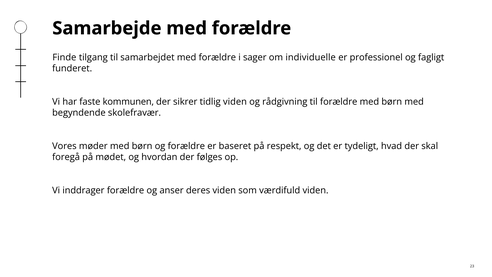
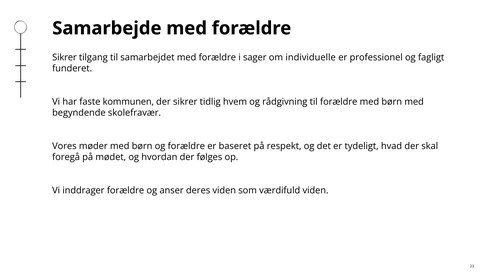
Finde at (64, 57): Finde -> Sikrer
tidlig viden: viden -> hvem
